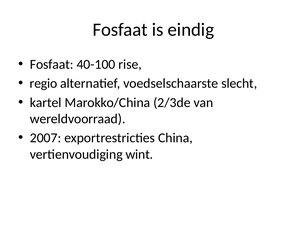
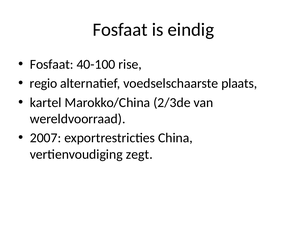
slecht: slecht -> plaats
wint: wint -> zegt
